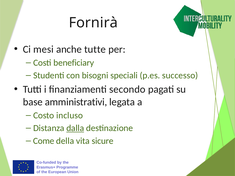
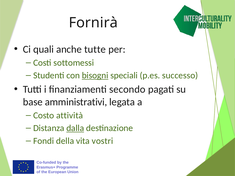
mesi: mesi -> quali
beneficiary: beneficiary -> sottomessi
bisogni underline: none -> present
incluso: incluso -> attività
Come: Come -> Fondi
sicure: sicure -> vostri
